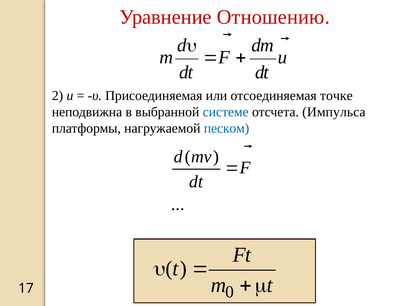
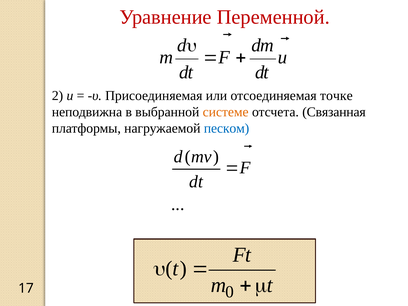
Отношению: Отношению -> Переменной
системе colour: blue -> orange
Импульса: Импульса -> Связанная
